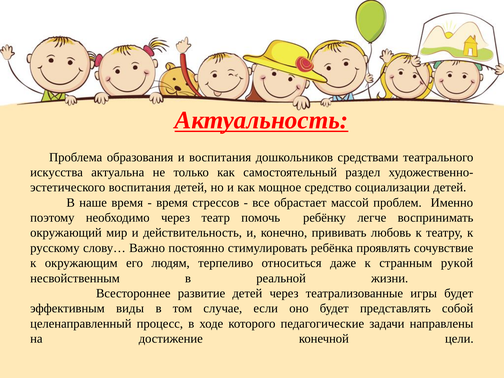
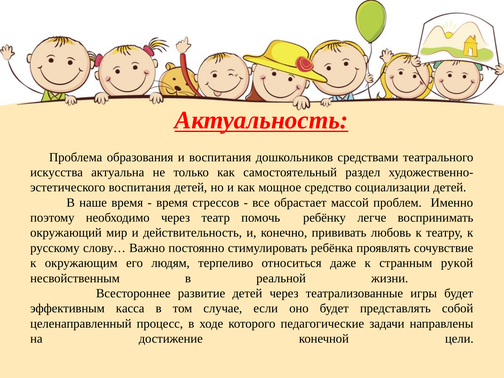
виды: виды -> касса
